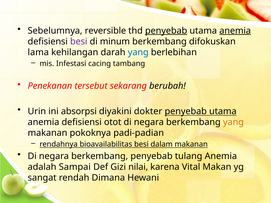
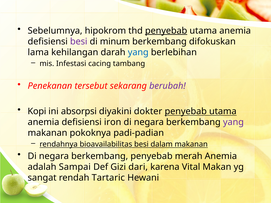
reversible: reversible -> hipokrom
anemia at (235, 31) underline: present -> none
berubah colour: black -> purple
Urin: Urin -> Kopi
otot: otot -> iron
yang at (233, 122) colour: orange -> purple
tulang: tulang -> merah
nilai: nilai -> dari
Dimana: Dimana -> Tartaric
